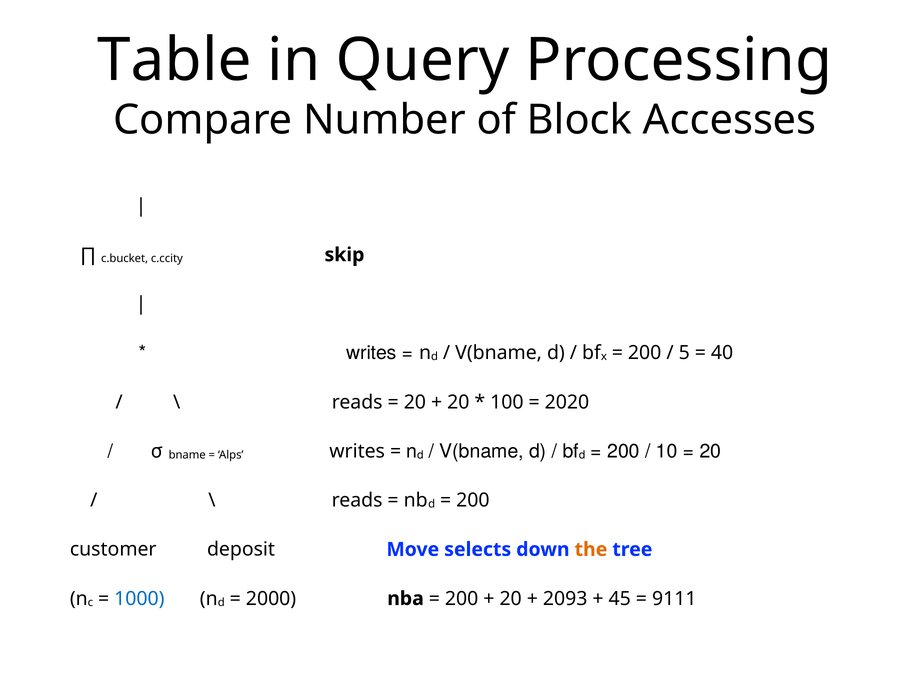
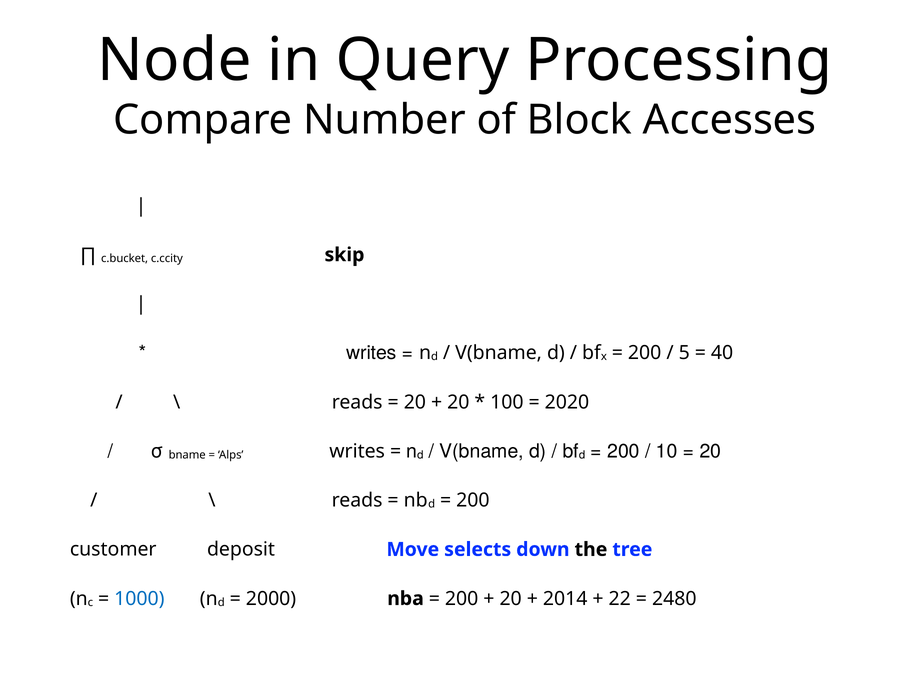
Table: Table -> Node
the colour: orange -> black
2093: 2093 -> 2014
45: 45 -> 22
9111: 9111 -> 2480
